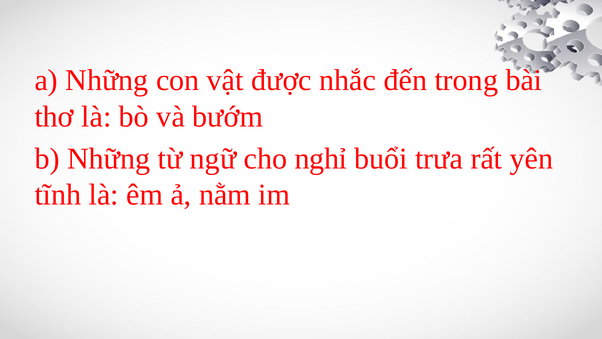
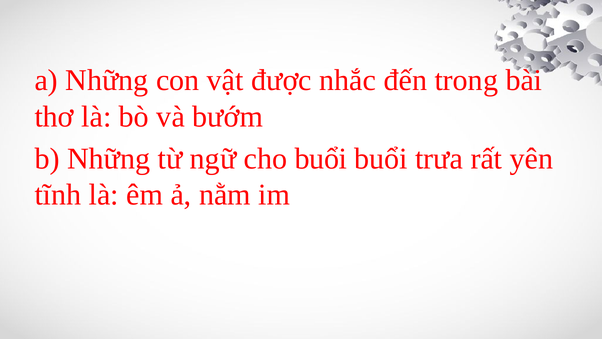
cho nghỉ: nghỉ -> buổi
